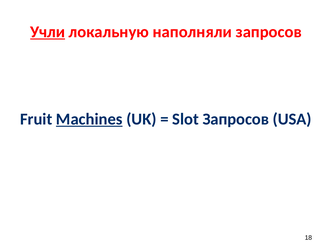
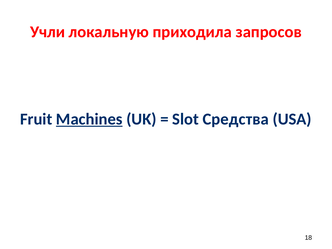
Учли underline: present -> none
наполняли: наполняли -> приходила
Slot Запросов: Запросов -> Средства
